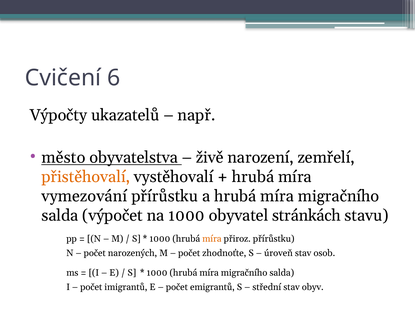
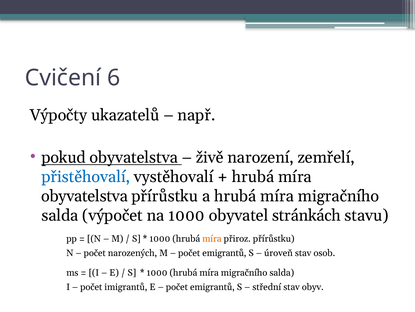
město: město -> pokud
přistěhovalí colour: orange -> blue
vymezování at (84, 196): vymezování -> obyvatelstva
zhodnoťte at (224, 253): zhodnoťte -> emigrantů
